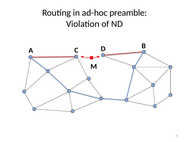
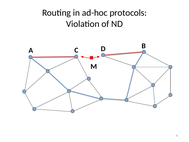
preamble: preamble -> protocols
